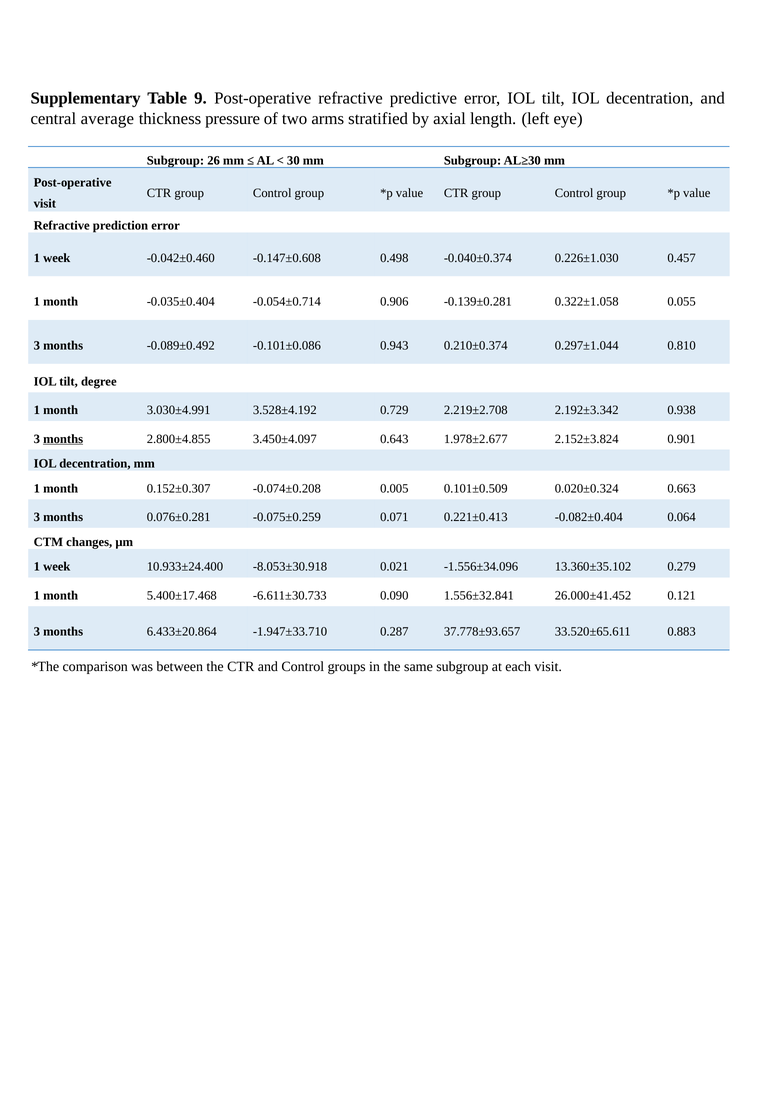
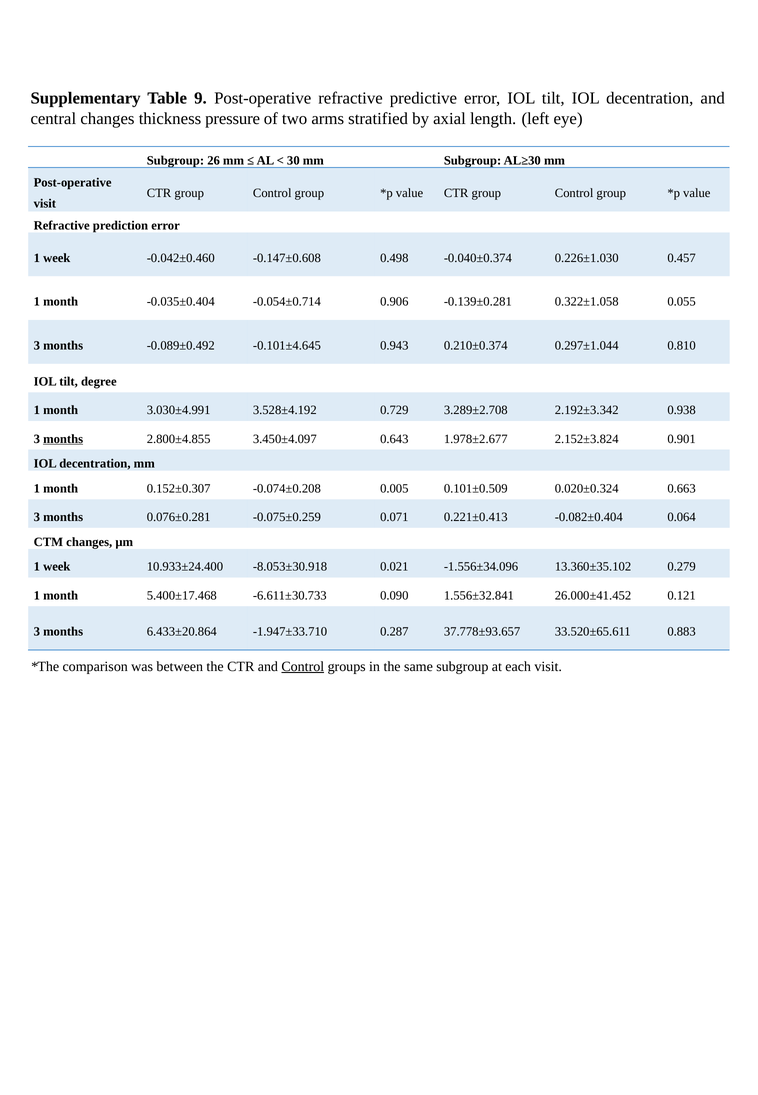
central average: average -> changes
-0.101±0.086: -0.101±0.086 -> -0.101±4.645
2.219±2.708: 2.219±2.708 -> 3.289±2.708
Control at (303, 667) underline: none -> present
